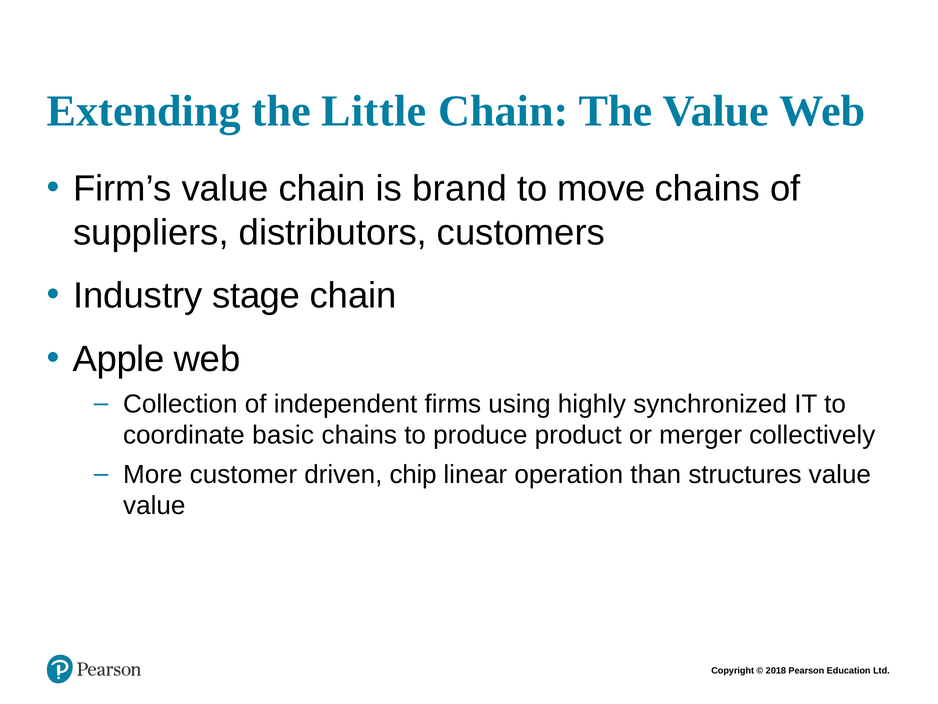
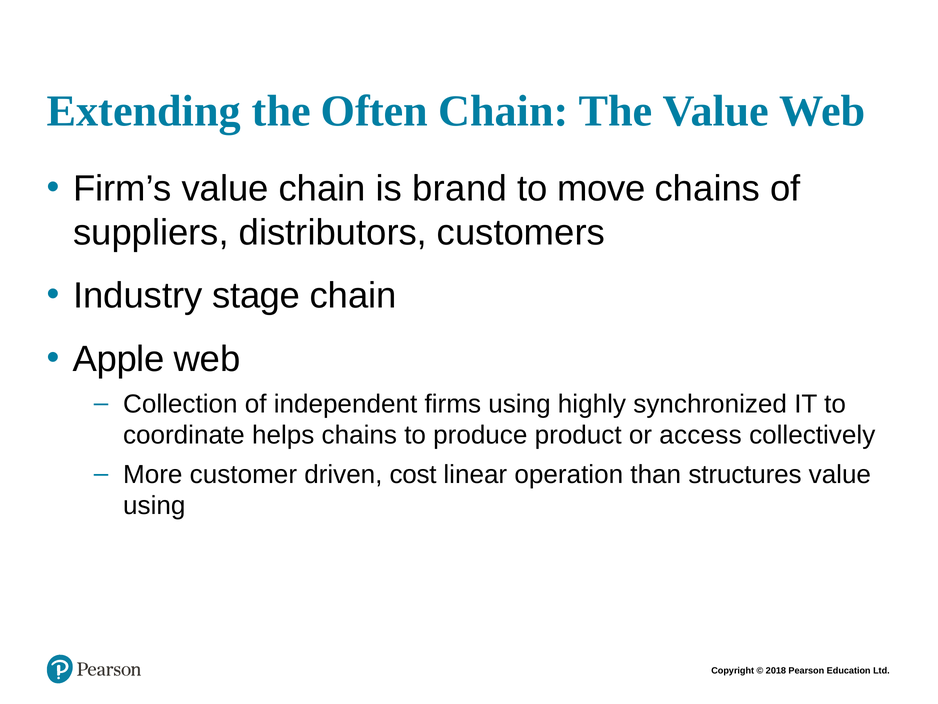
Little: Little -> Often
basic: basic -> helps
merger: merger -> access
chip: chip -> cost
value at (154, 505): value -> using
